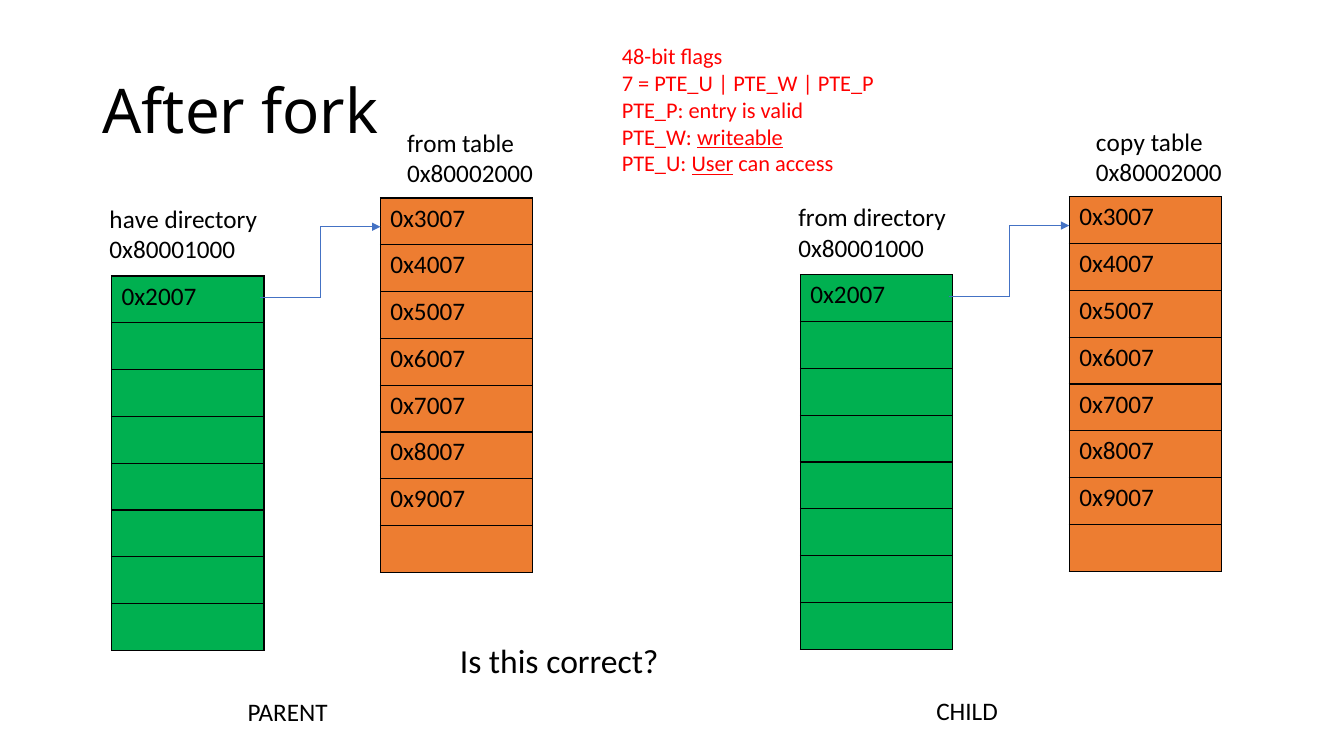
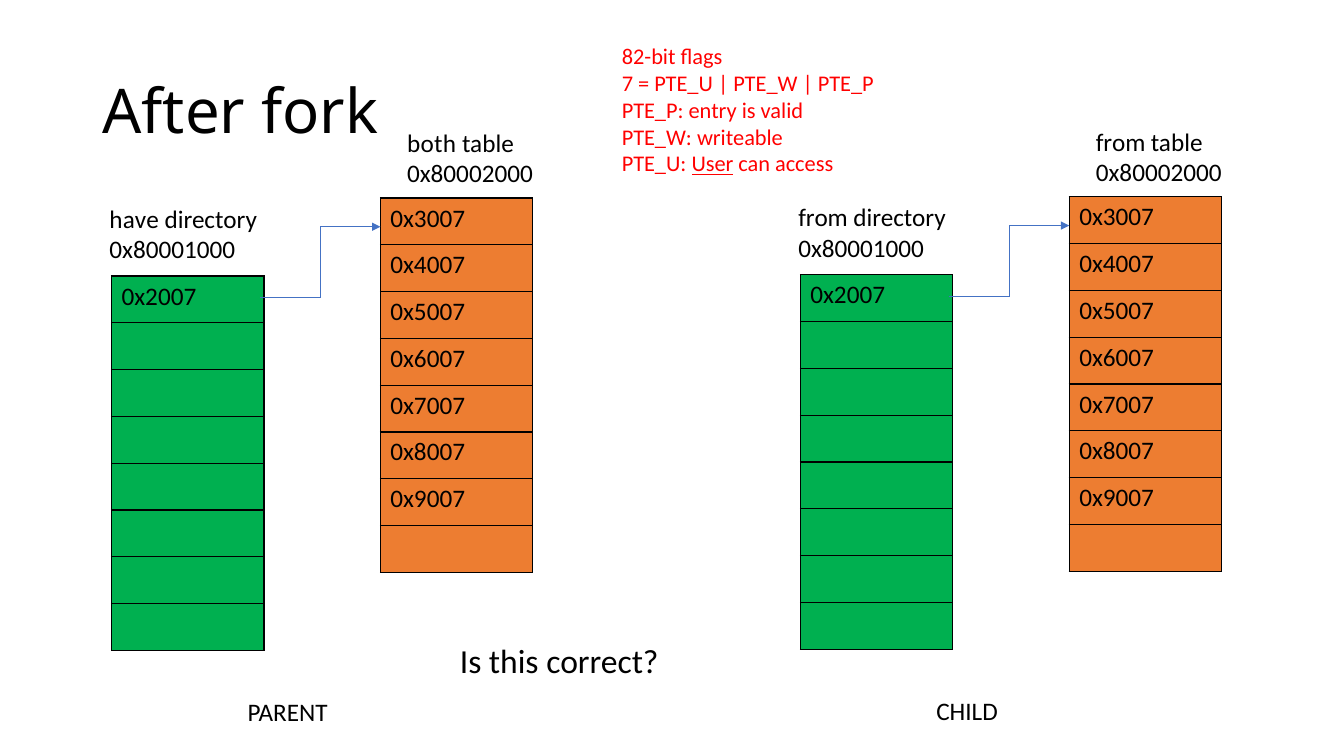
48-bit: 48-bit -> 82-bit
writeable underline: present -> none
copy at (1120, 143): copy -> from
from at (432, 144): from -> both
